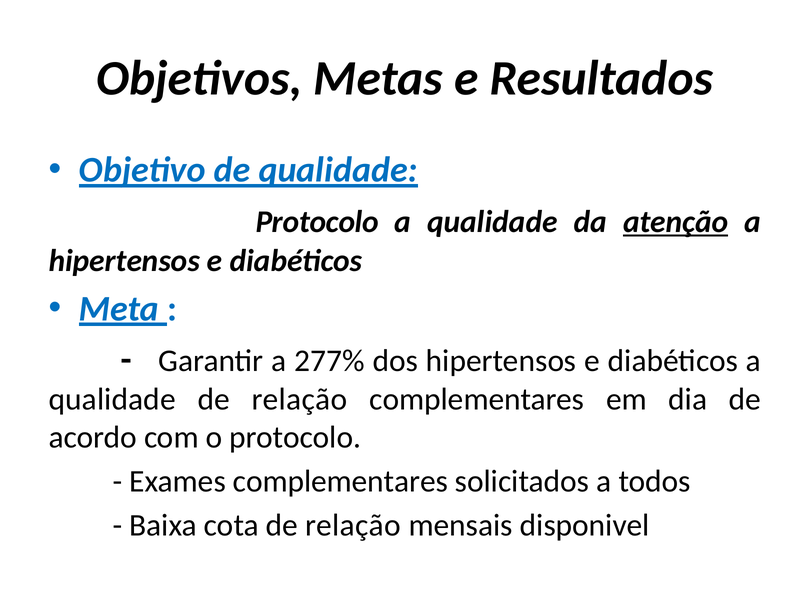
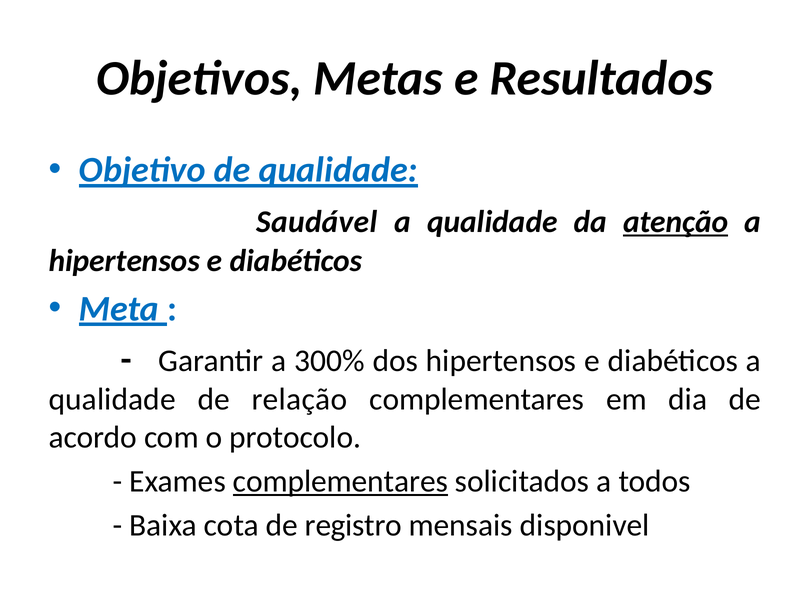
Protocolo at (317, 222): Protocolo -> Saudável
277%: 277% -> 300%
complementares at (340, 481) underline: none -> present
cota de relação: relação -> registro
